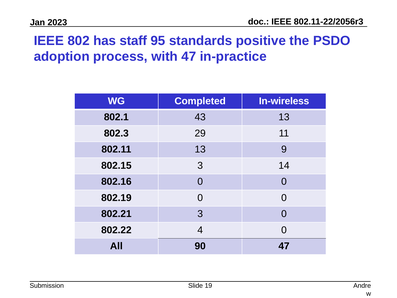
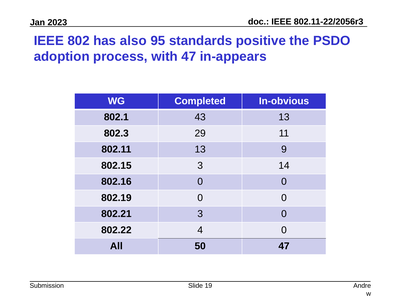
staff: staff -> also
in-practice: in-practice -> in-appears
In-wireless: In-wireless -> In-obvious
90: 90 -> 50
